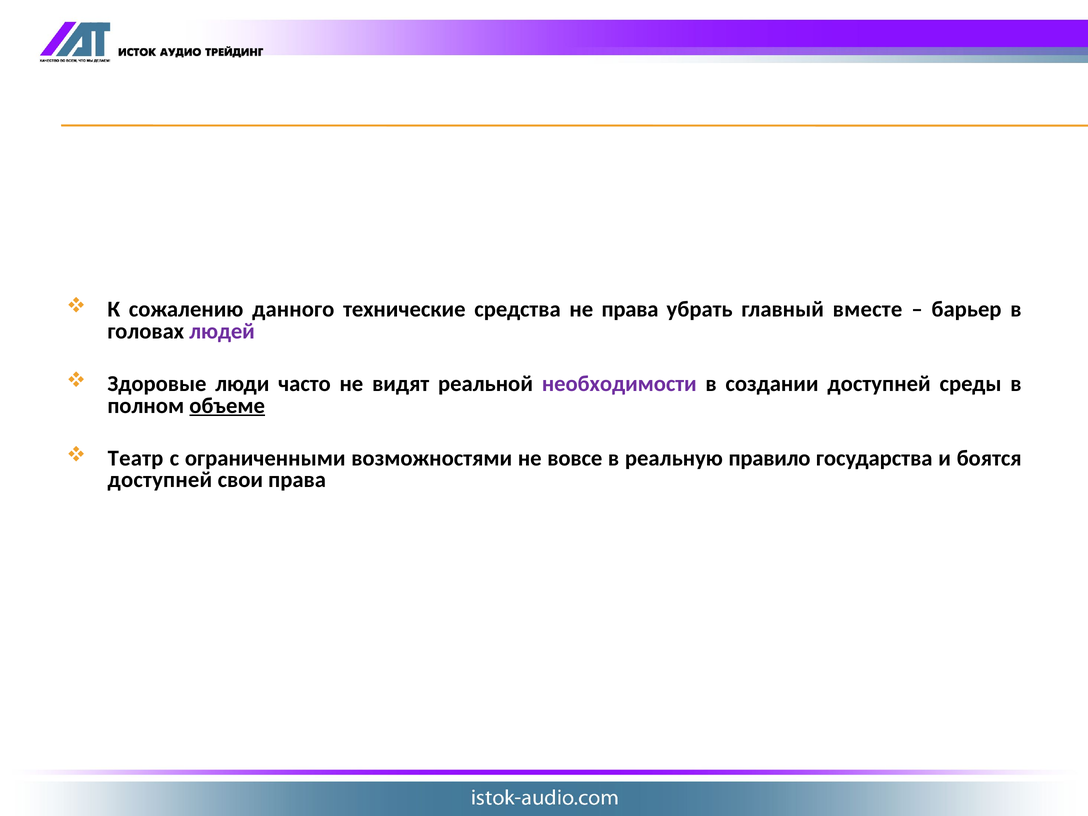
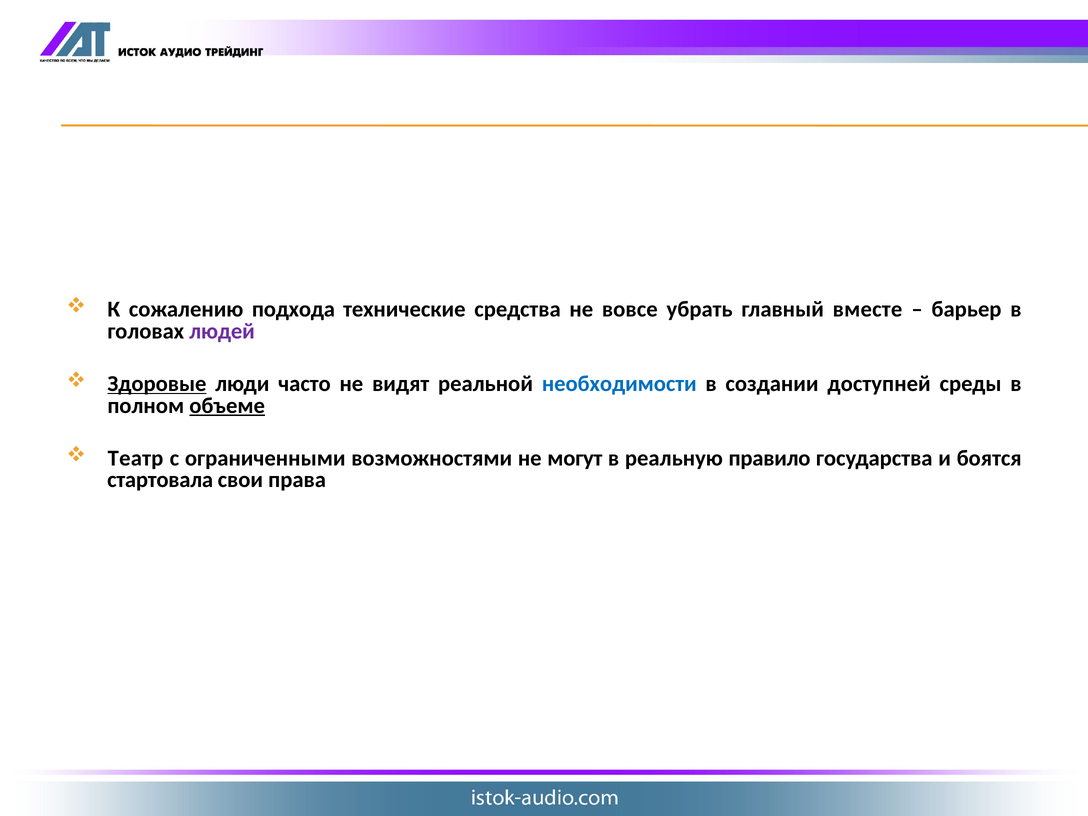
данного: данного -> подхода
не права: права -> вовсе
Здоровые underline: none -> present
необходимости colour: purple -> blue
вовсе: вовсе -> могут
доступней at (160, 480): доступней -> стартовала
